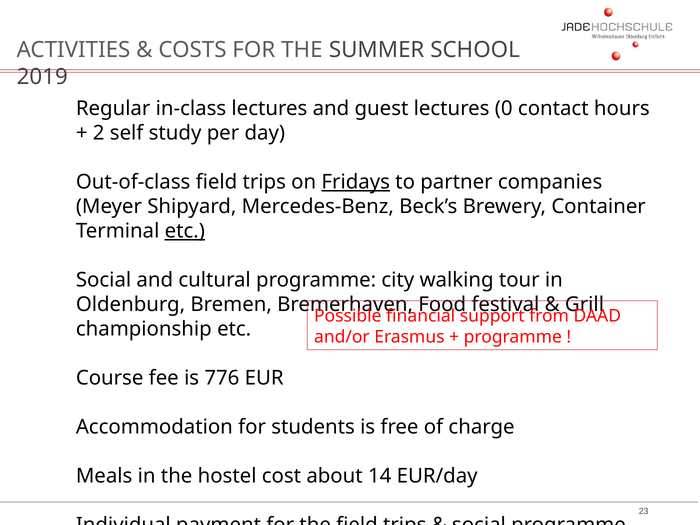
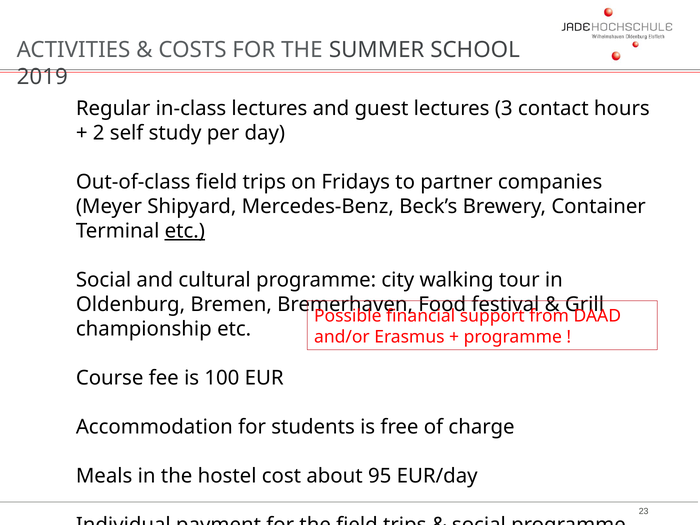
0: 0 -> 3
Fridays underline: present -> none
776: 776 -> 100
14: 14 -> 95
